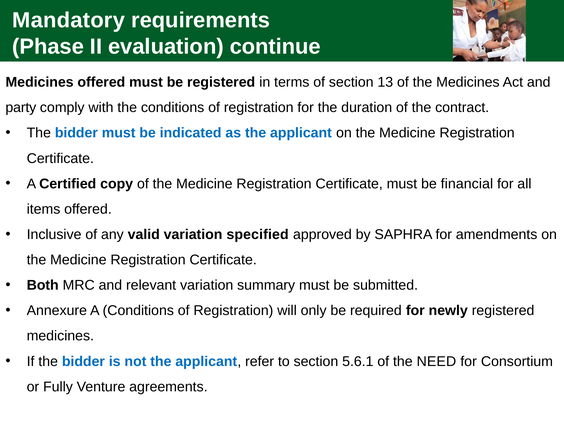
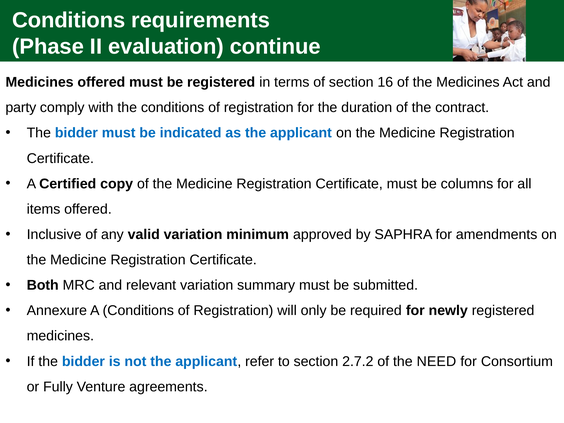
Mandatory at (69, 20): Mandatory -> Conditions
13: 13 -> 16
financial: financial -> columns
specified: specified -> minimum
5.6.1: 5.6.1 -> 2.7.2
